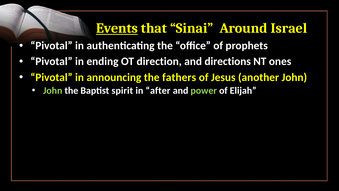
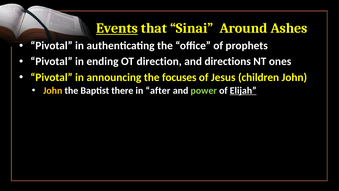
Israel: Israel -> Ashes
fathers: fathers -> focuses
another: another -> children
John at (53, 90) colour: light green -> yellow
spirit: spirit -> there
Elijah underline: none -> present
